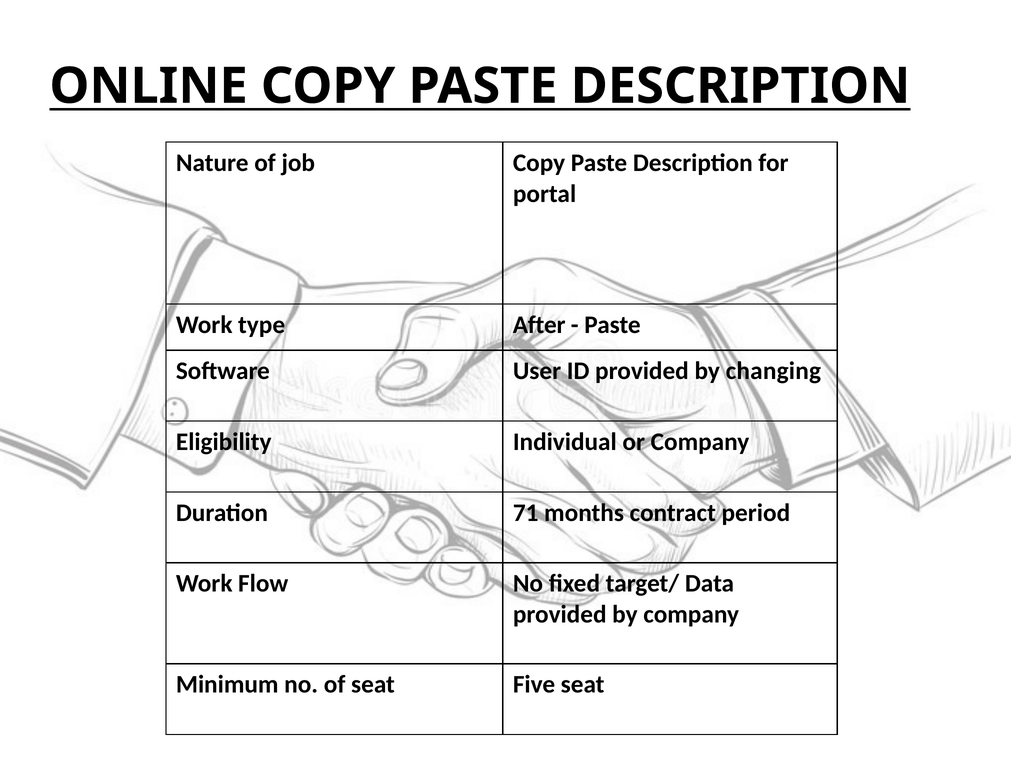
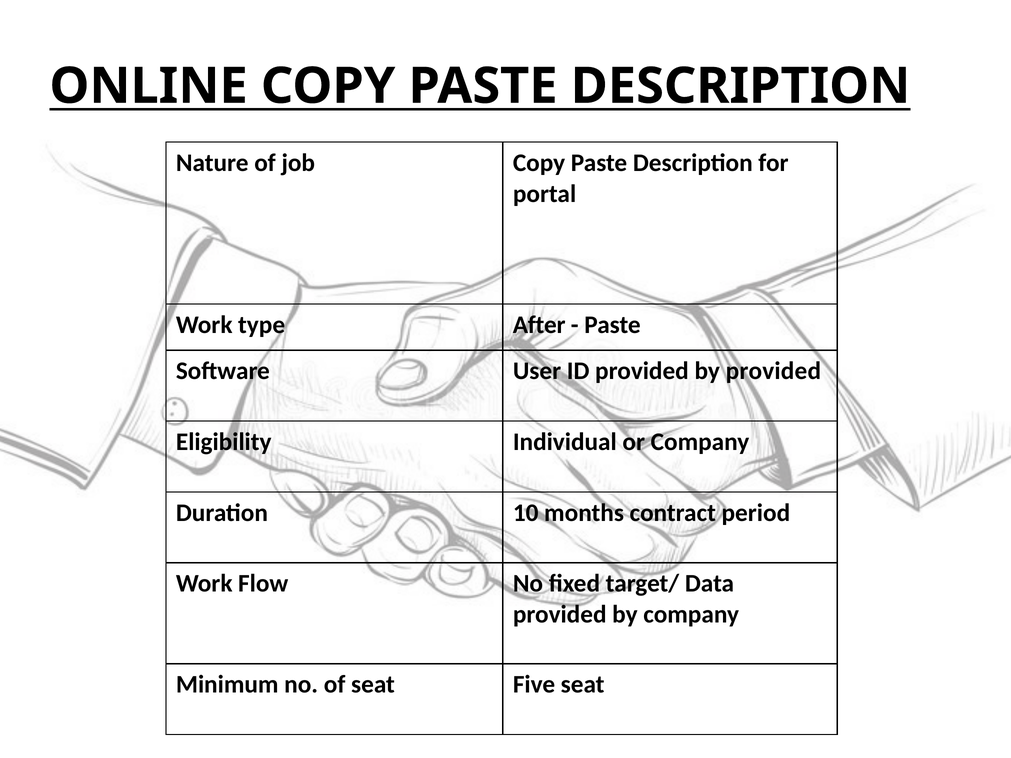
by changing: changing -> provided
71: 71 -> 10
